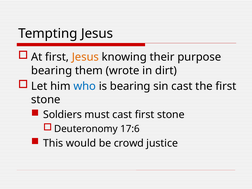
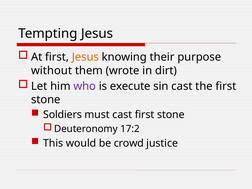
bearing at (52, 71): bearing -> without
who colour: blue -> purple
is bearing: bearing -> execute
17:6: 17:6 -> 17:2
